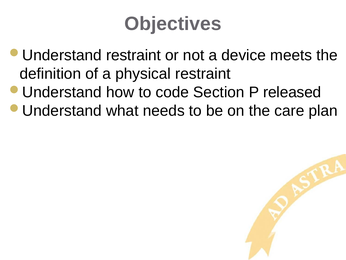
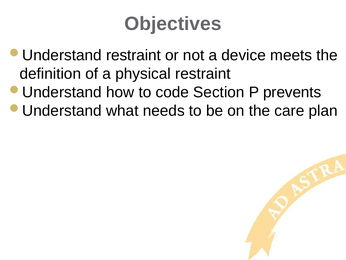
released: released -> prevents
